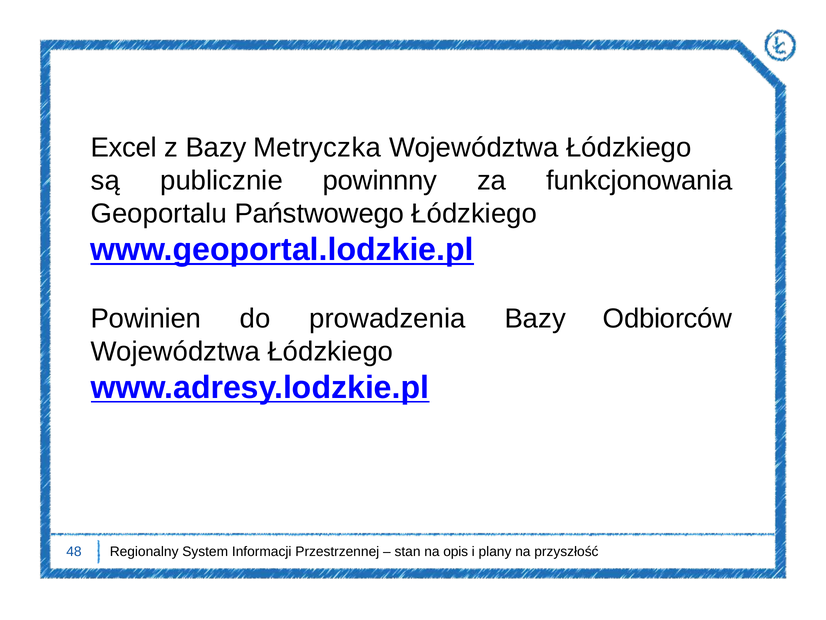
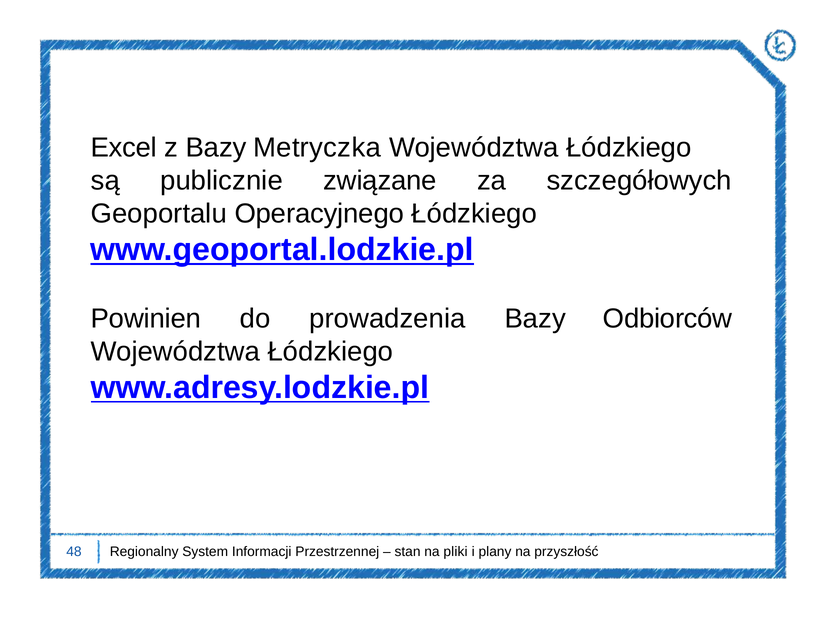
powinnny: powinnny -> związane
funkcjonowania: funkcjonowania -> szczegółowych
Państwowego: Państwowego -> Operacyjnego
opis: opis -> pliki
